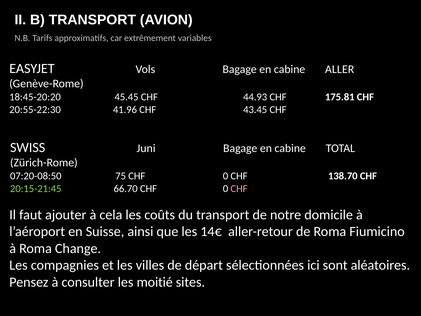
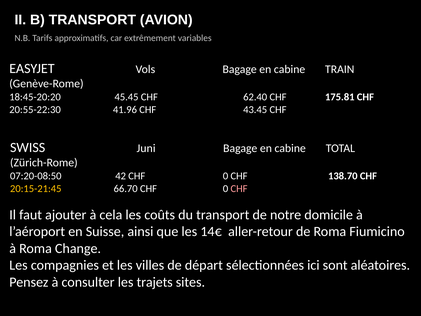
ALLER: ALLER -> TRAIN
44.93: 44.93 -> 62.40
75: 75 -> 42
20:15-21:45 colour: light green -> yellow
moitié: moitié -> trajets
